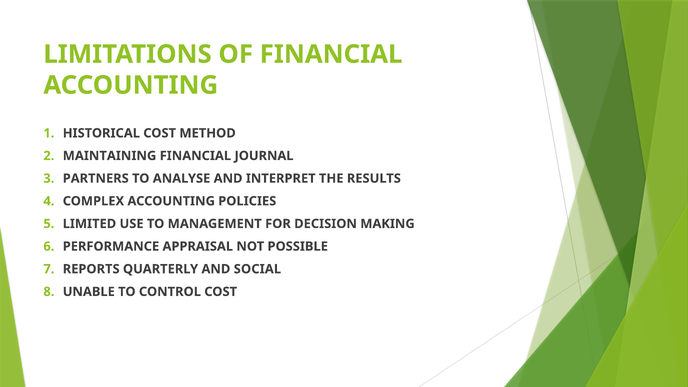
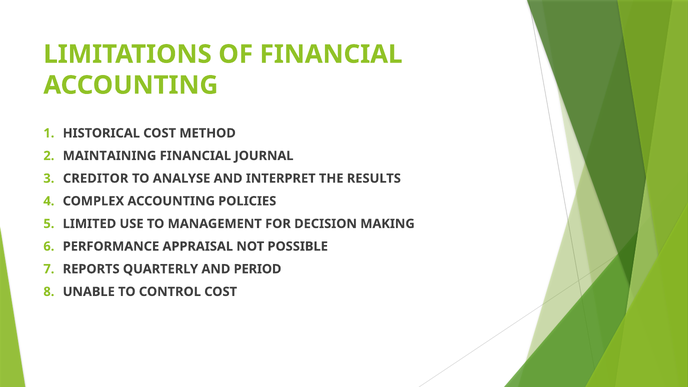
PARTNERS: PARTNERS -> CREDITOR
SOCIAL: SOCIAL -> PERIOD
